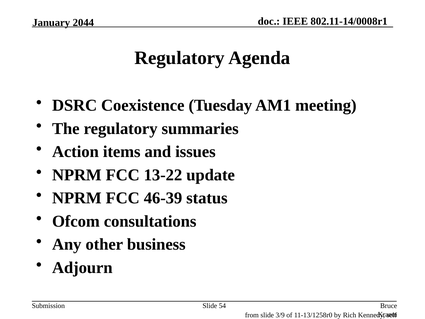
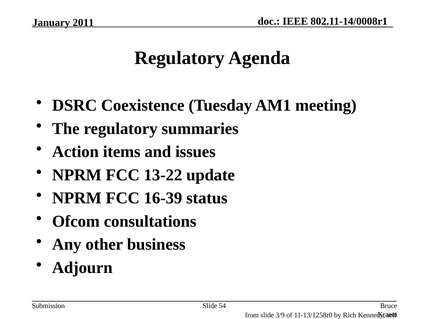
2044: 2044 -> 2011
46-39: 46-39 -> 16-39
